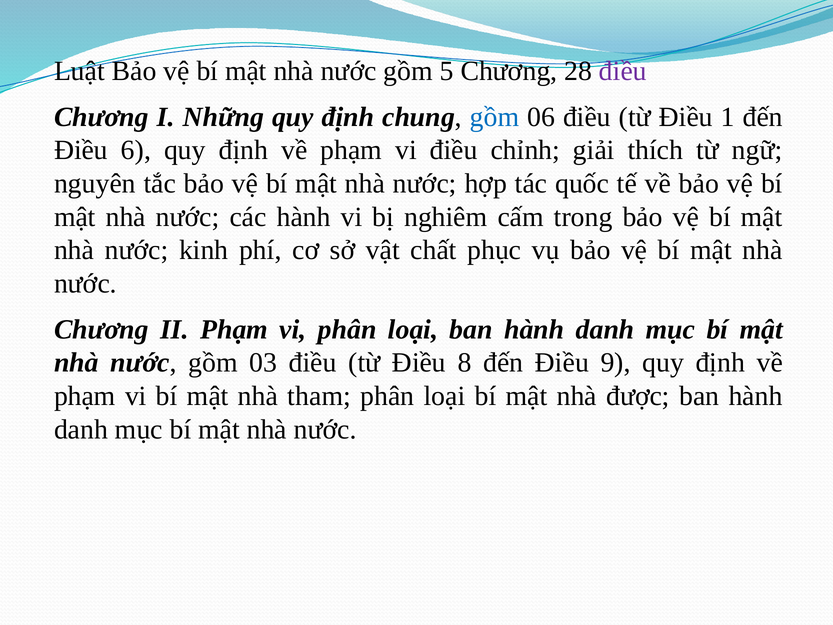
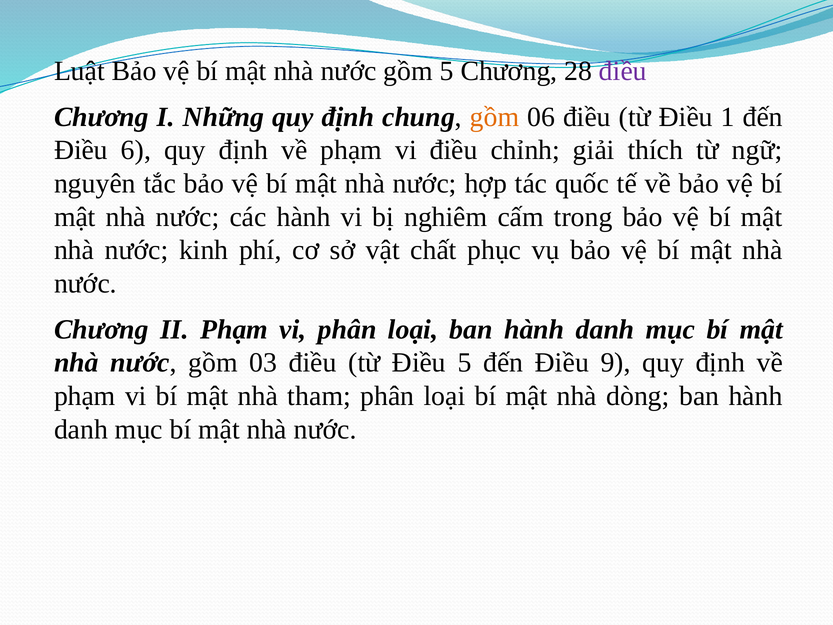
gồm at (495, 117) colour: blue -> orange
Điều 8: 8 -> 5
được: được -> dòng
